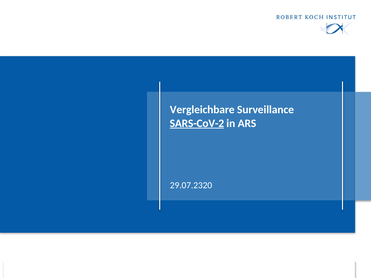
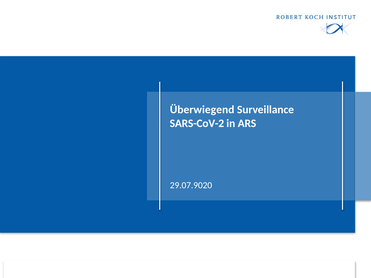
Vergleichbare: Vergleichbare -> Überwiegend
SARS-CoV-2 underline: present -> none
29.07.2320: 29.07.2320 -> 29.07.9020
